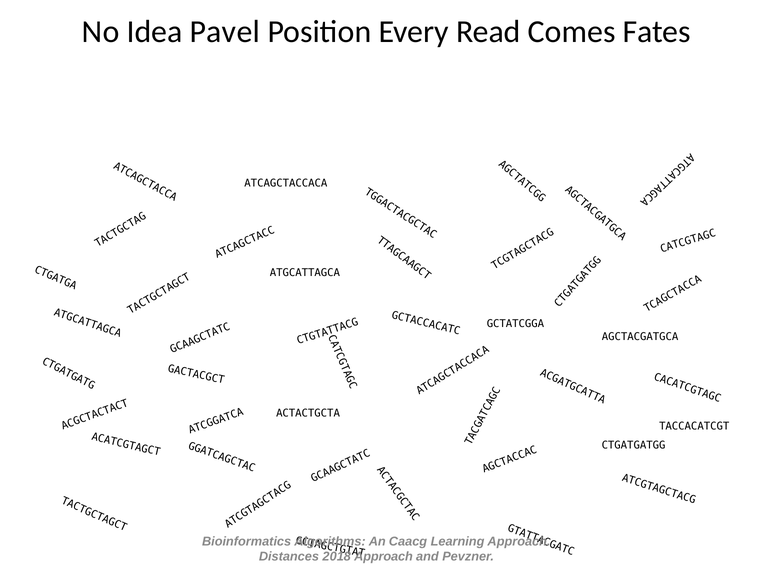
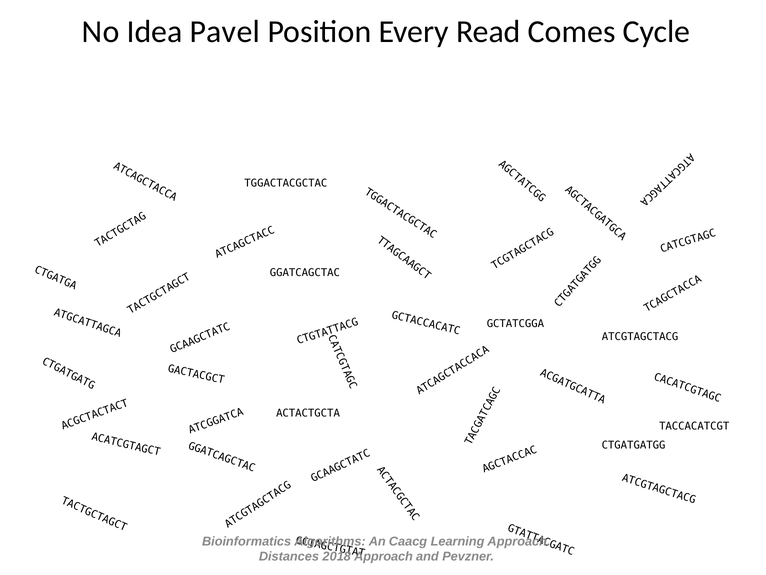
Fates: Fates -> Cycle
ATCAGCTACCACA: ATCAGCTACCACA -> TGGACTACGCTAC
ATGCATTAGCA at (305, 273): ATGCATTAGCA -> GGATCAGCTAC
AGCTACGATGCA at (640, 336): AGCTACGATGCA -> ATCGTAGCTACG
